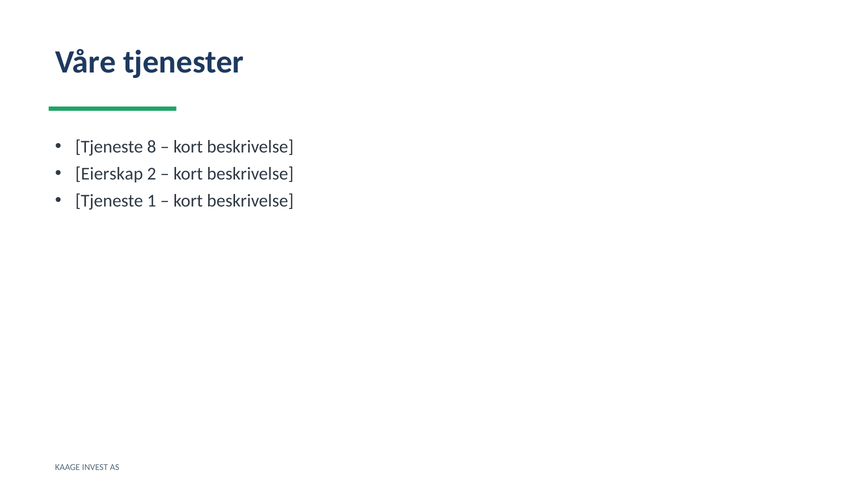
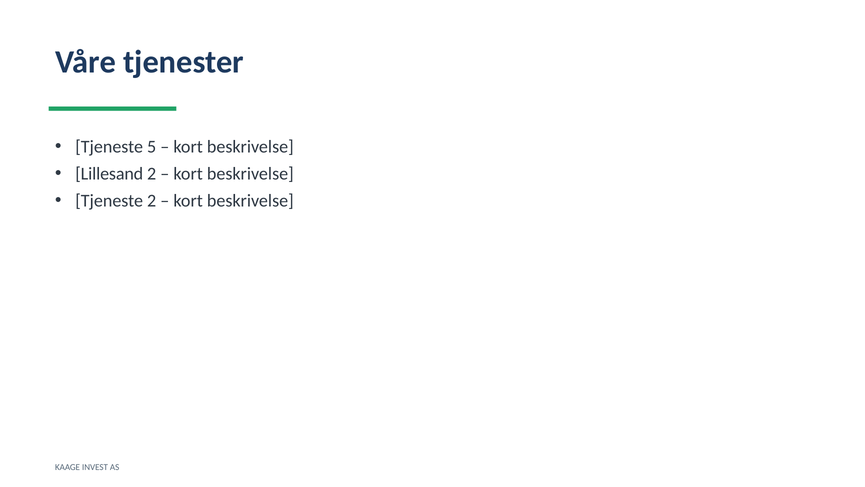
8: 8 -> 5
Eierskap: Eierskap -> Lillesand
Tjeneste 1: 1 -> 2
